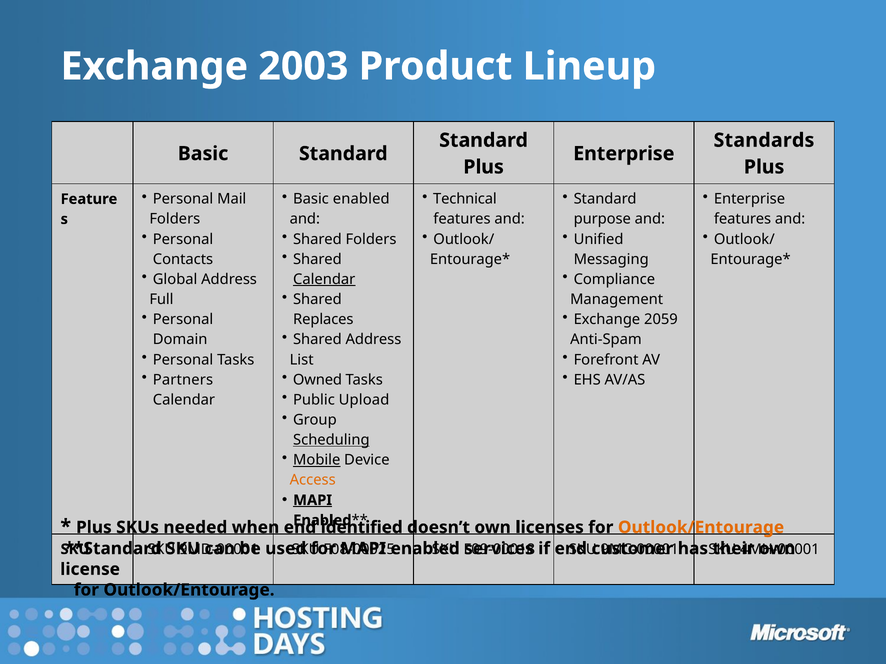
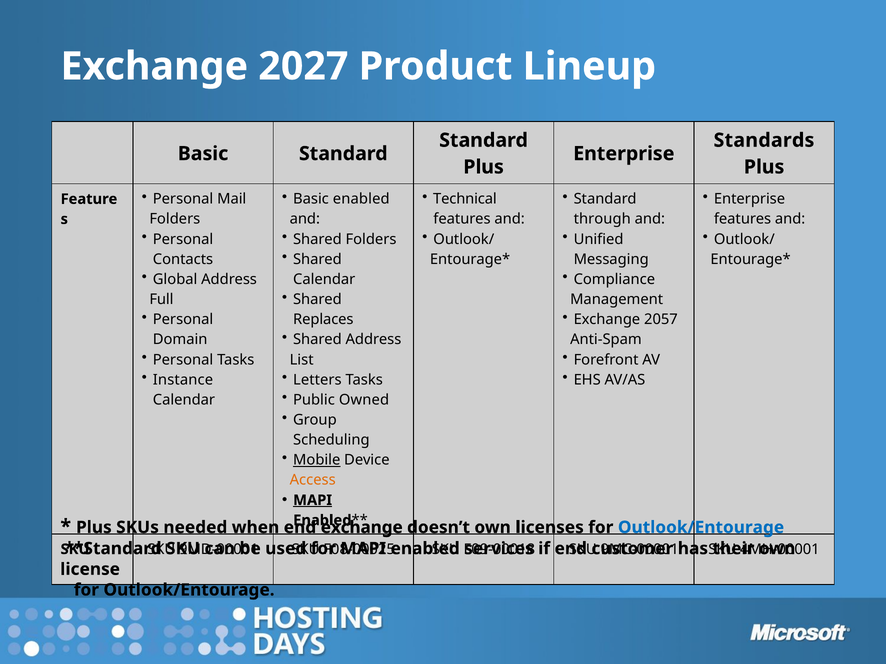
2003: 2003 -> 2027
purpose: purpose -> through
Calendar at (324, 280) underline: present -> none
2059: 2059 -> 2057
Partners: Partners -> Instance
Owned: Owned -> Letters
Upload: Upload -> Owned
Scheduling underline: present -> none
end identified: identified -> exchange
Outlook/Entourage at (701, 528) colour: orange -> blue
